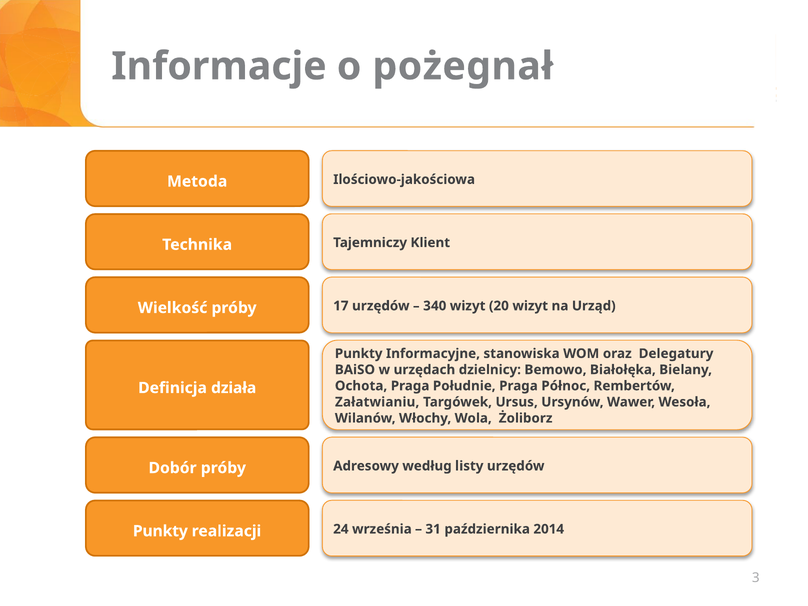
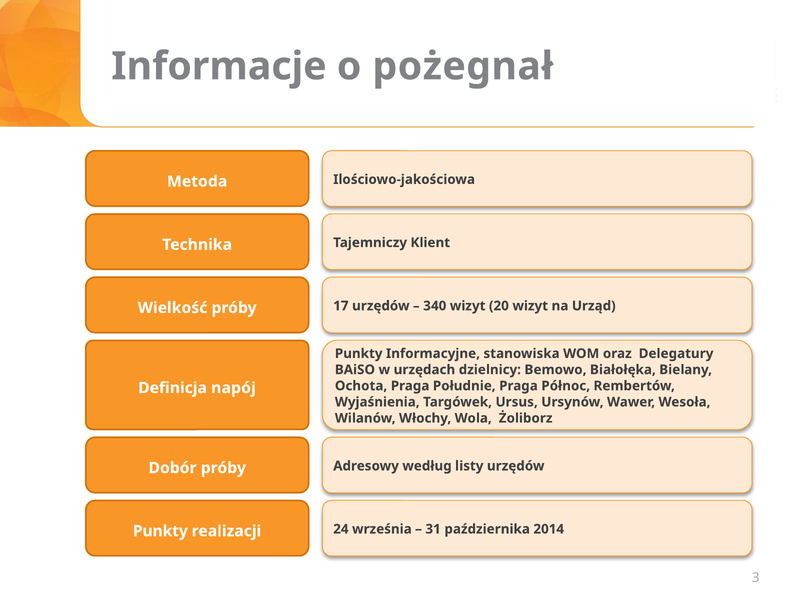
działa: działa -> napój
Załatwianiu: Załatwianiu -> Wyjaśnienia
